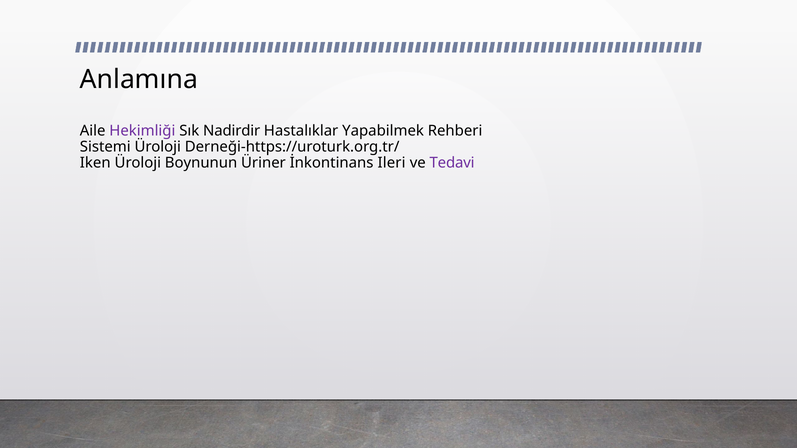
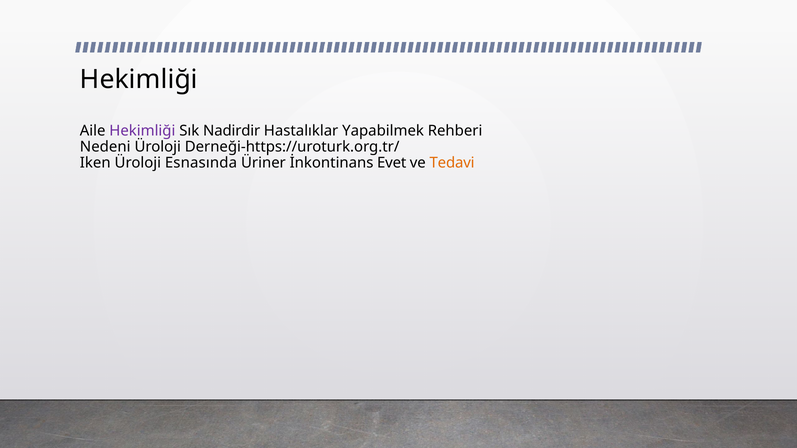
Anlamına at (139, 80): Anlamına -> Hekimliği
Sistemi: Sistemi -> Nedeni
Boynunun: Boynunun -> Esnasında
Ileri: Ileri -> Evet
Tedavi colour: purple -> orange
